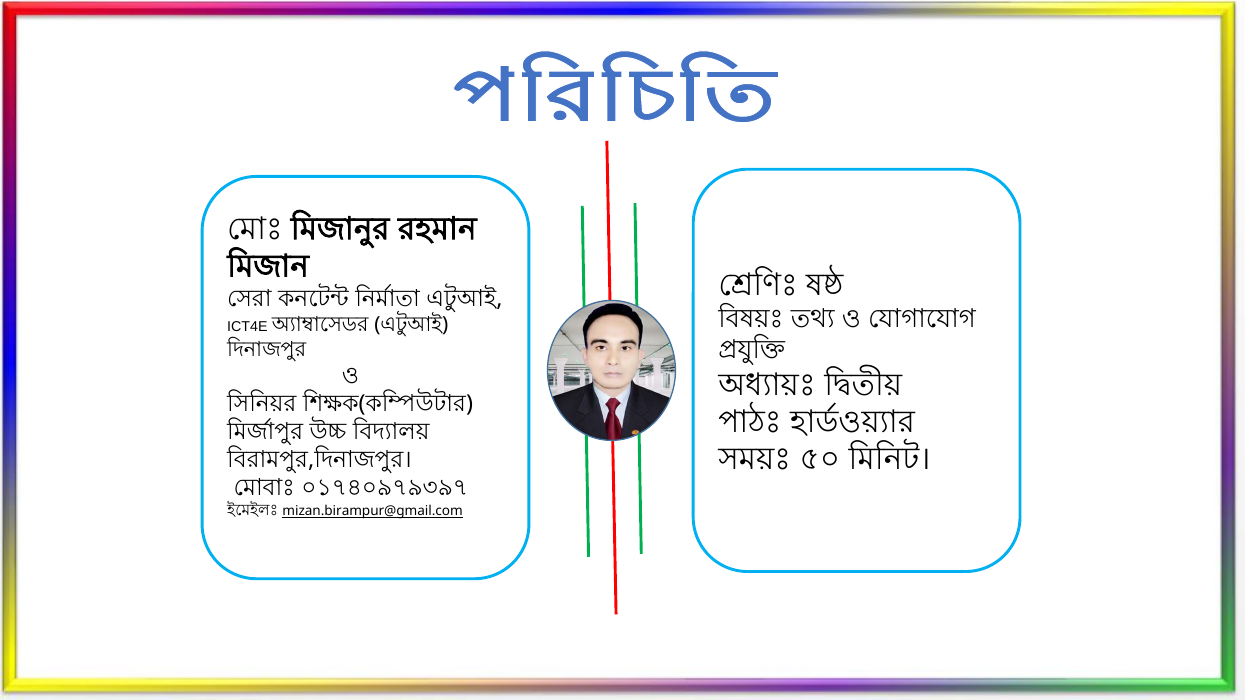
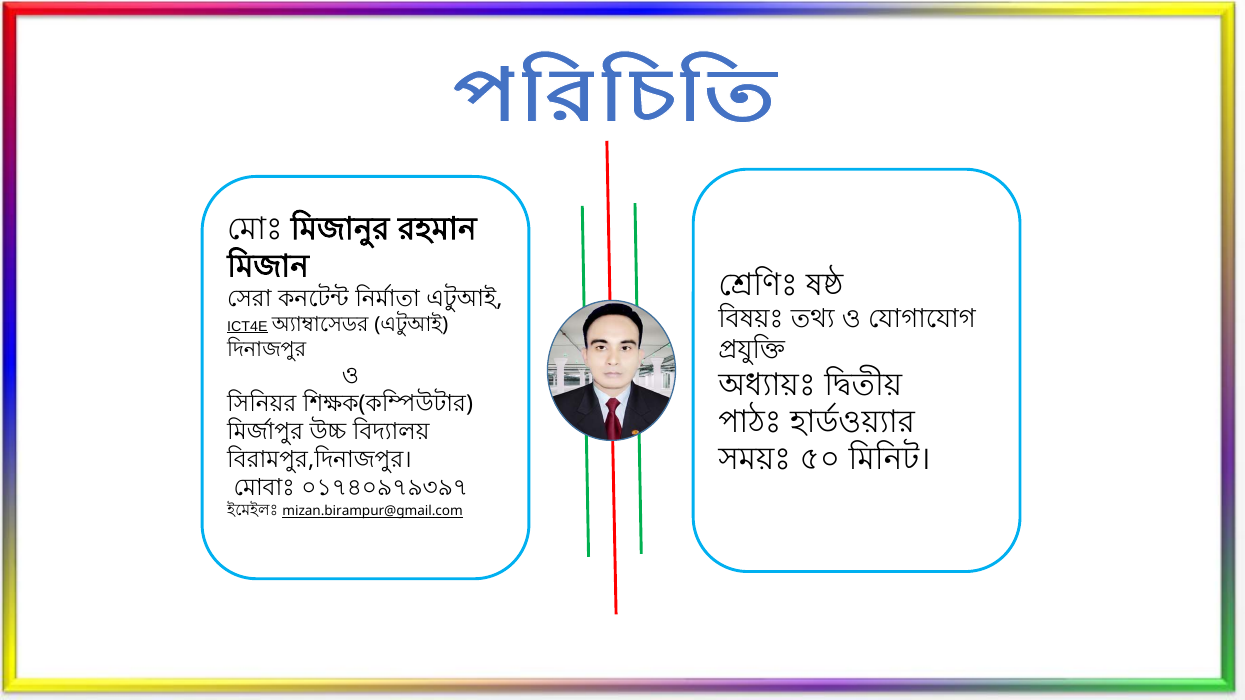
ICT4E underline: none -> present
